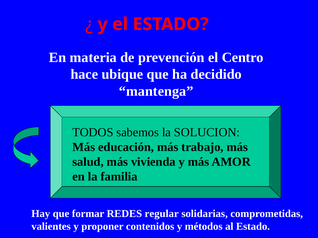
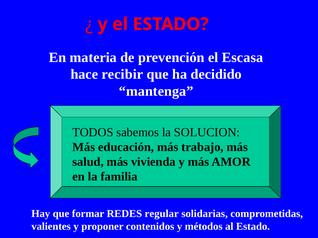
Centro: Centro -> Escasa
ubique: ubique -> recibir
